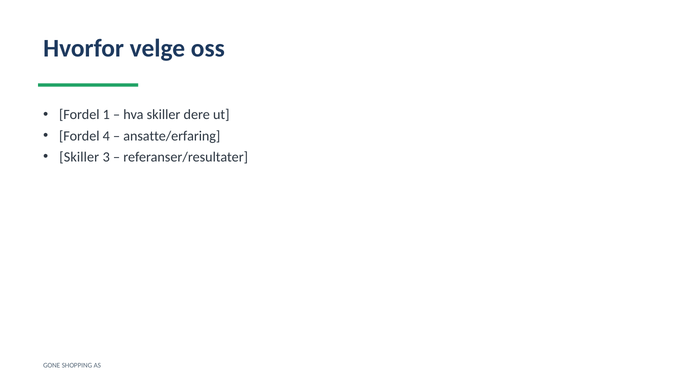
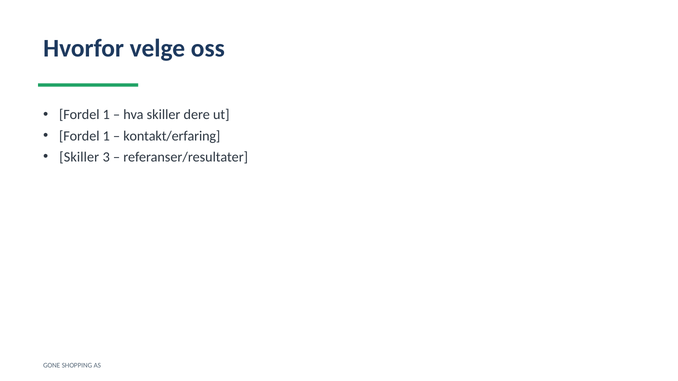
4 at (106, 136): 4 -> 1
ansatte/erfaring: ansatte/erfaring -> kontakt/erfaring
